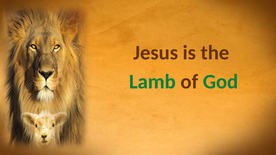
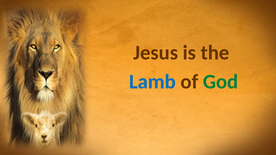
Lamb colour: green -> blue
